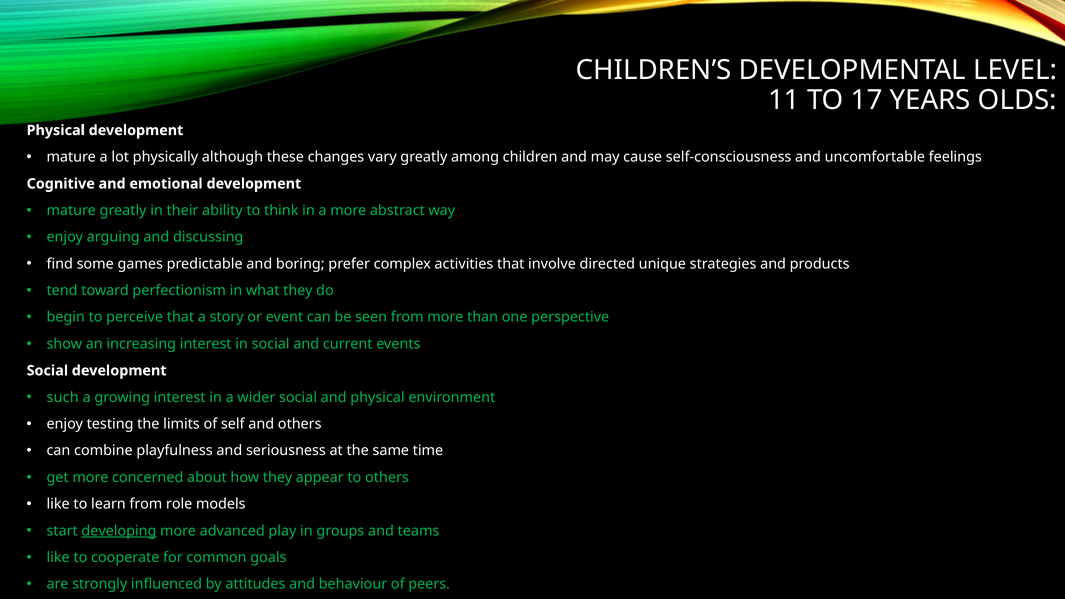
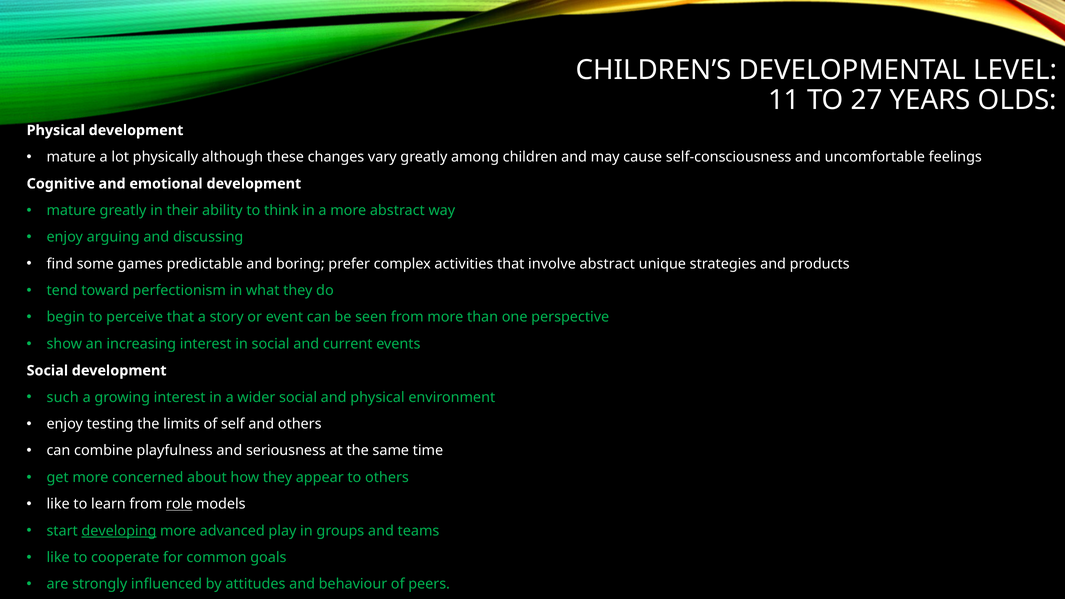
17: 17 -> 27
involve directed: directed -> abstract
role underline: none -> present
